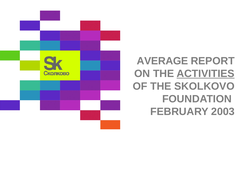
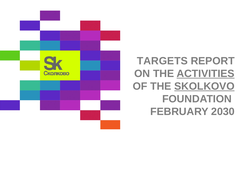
AVERAGE: AVERAGE -> TARGETS
SKOLKOVO underline: none -> present
2003: 2003 -> 2030
